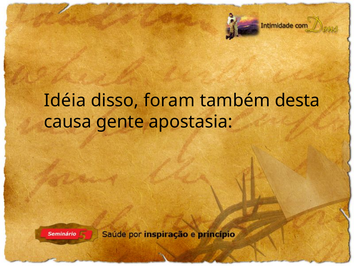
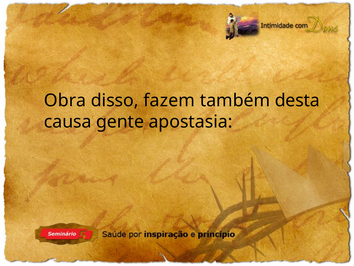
Idéia: Idéia -> Obra
foram: foram -> fazem
